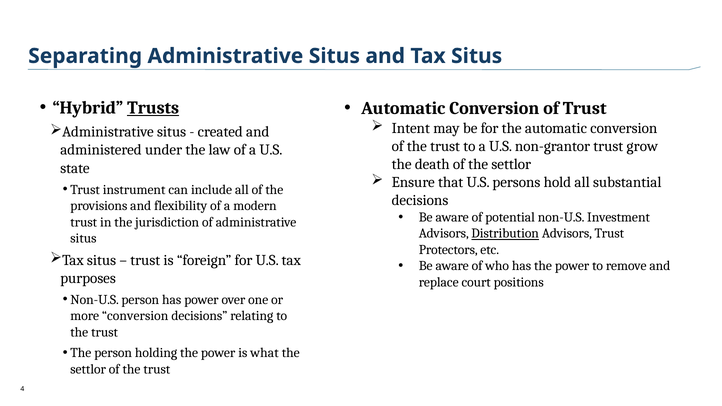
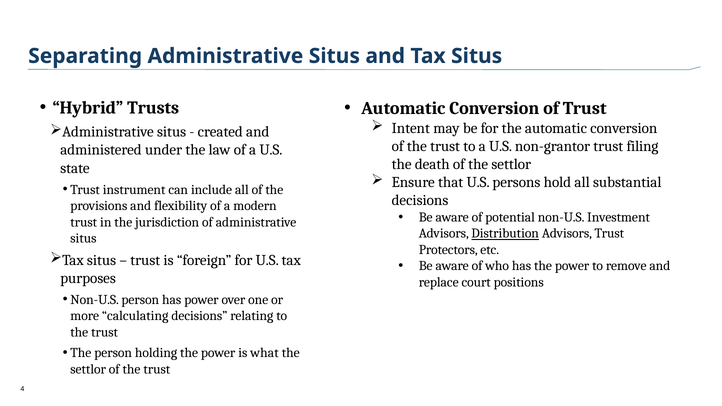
Trusts underline: present -> none
grow: grow -> filing
more conversion: conversion -> calculating
